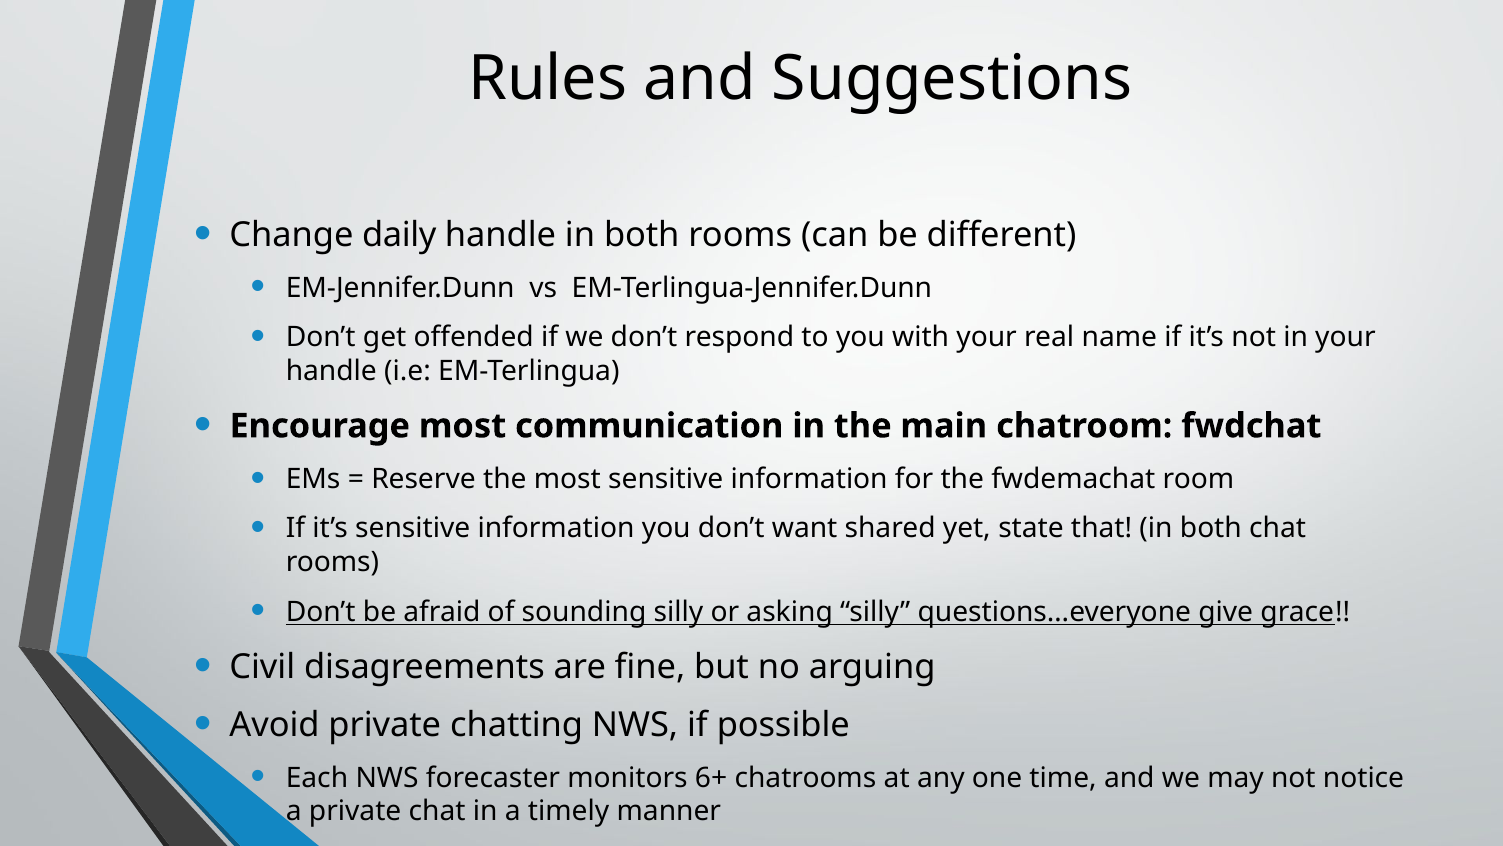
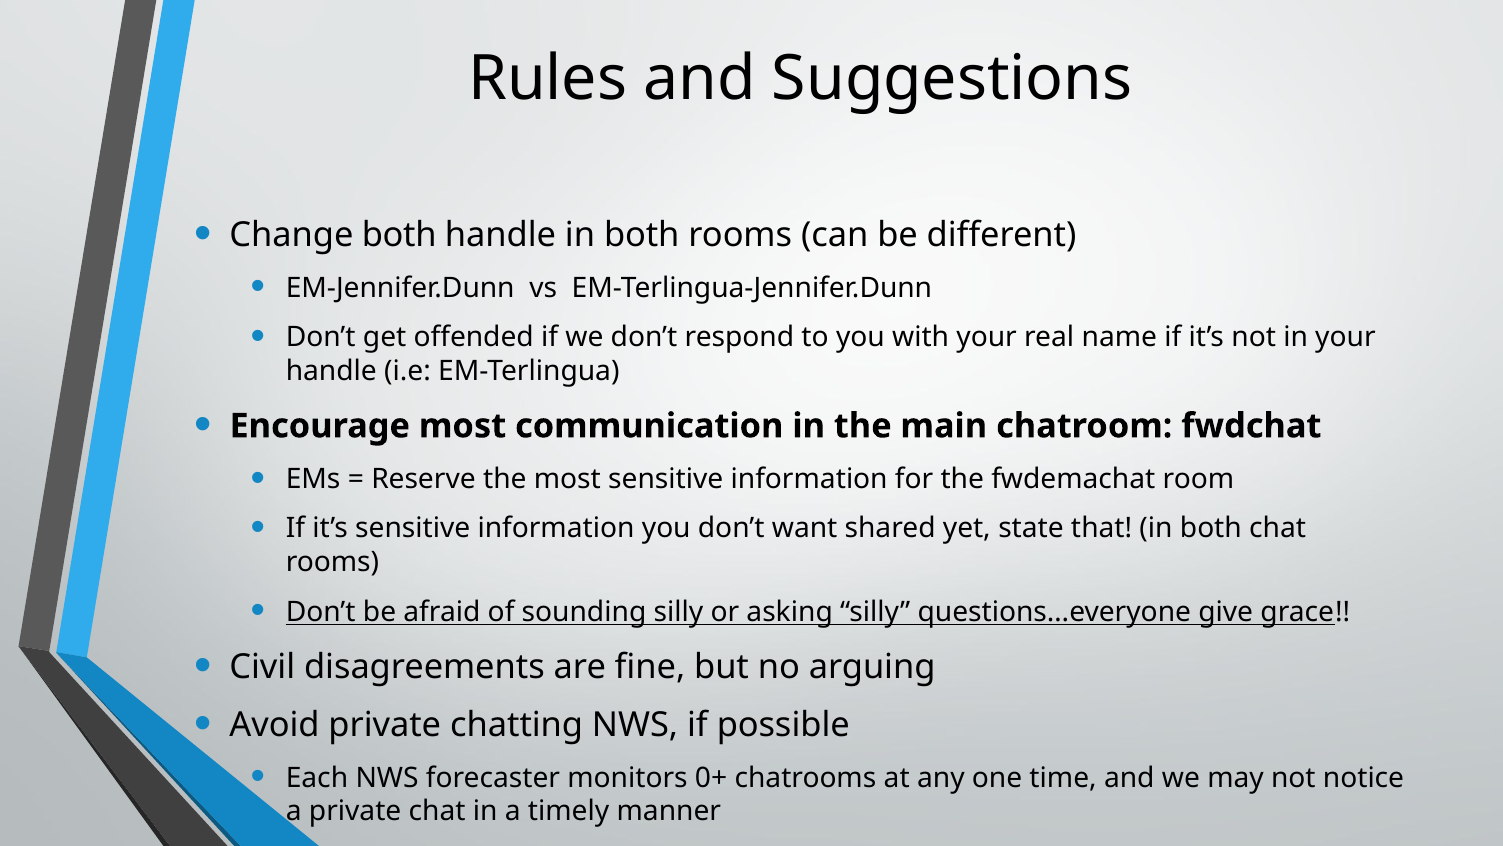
Change daily: daily -> both
6+: 6+ -> 0+
